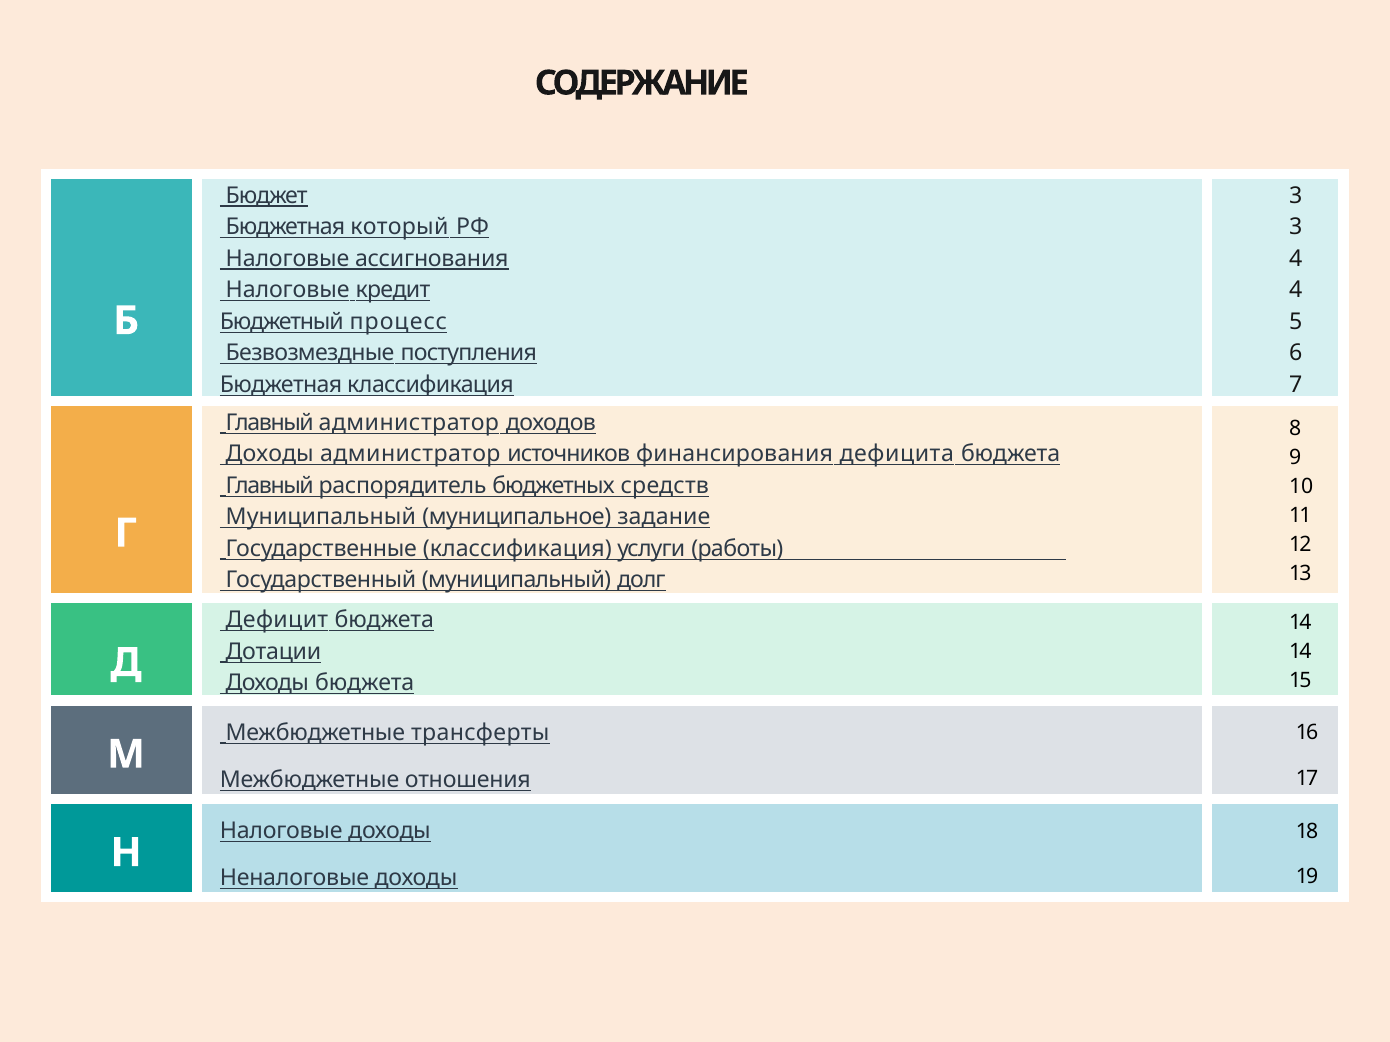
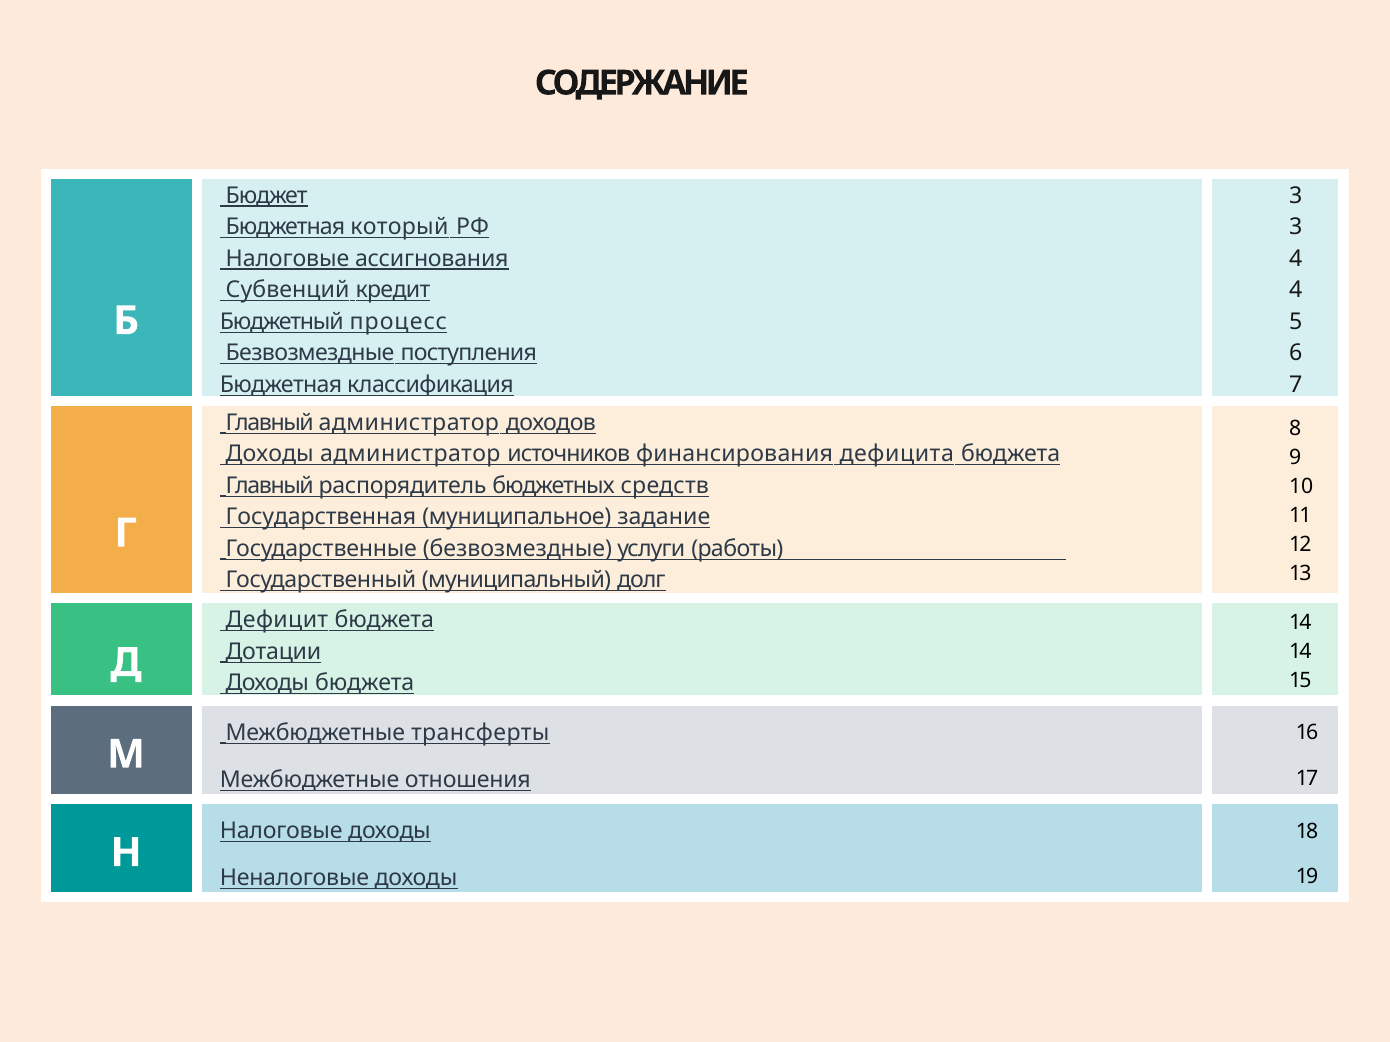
Налоговые at (288, 290): Налоговые -> Субвенций
Муниципальный at (321, 518): Муниципальный -> Государственная
Государственные классификация: классификация -> безвозмездные
